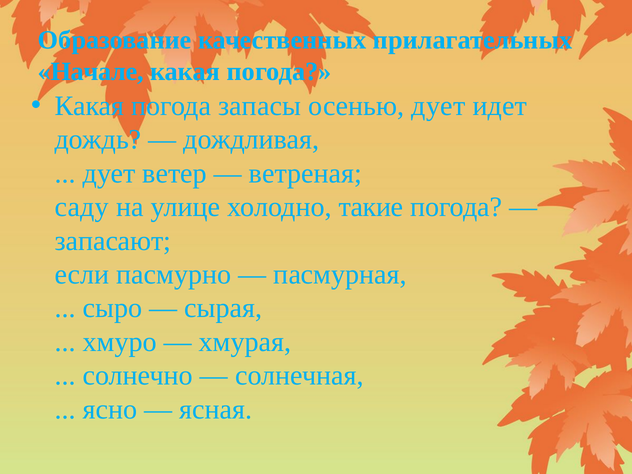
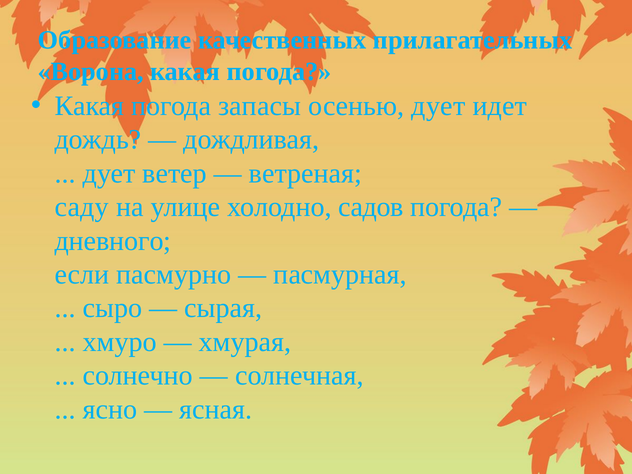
Начале: Начале -> Ворона
такие: такие -> садов
запасают: запасают -> дневного
